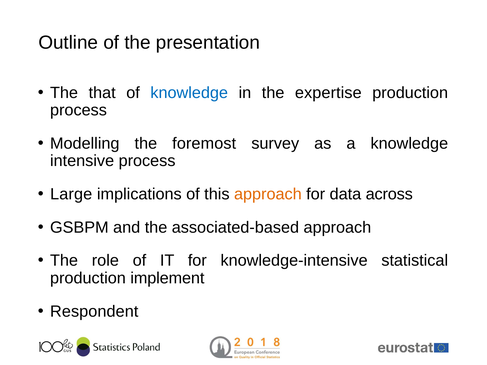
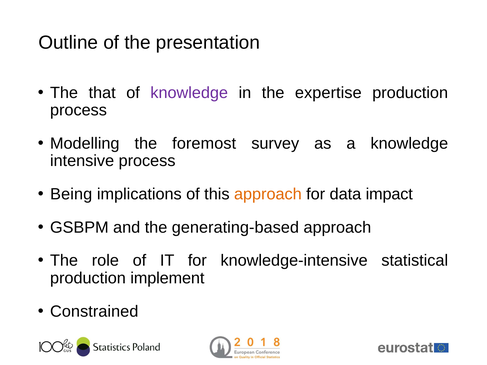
knowledge at (189, 93) colour: blue -> purple
Large: Large -> Being
across: across -> impact
associated-based: associated-based -> generating-based
Respondent: Respondent -> Constrained
